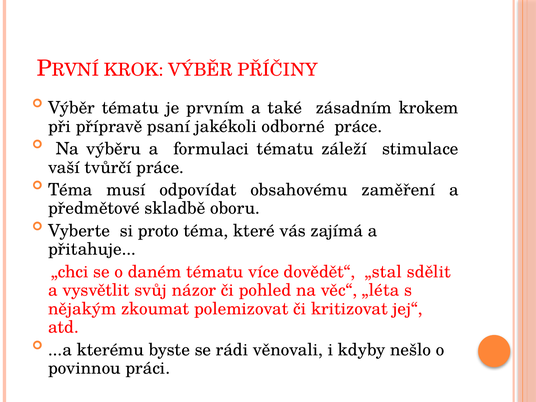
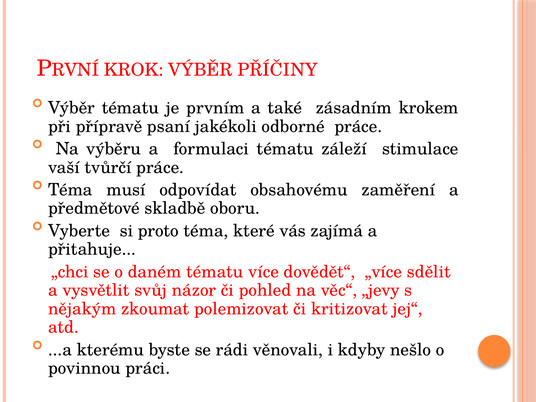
„stal: „stal -> „více
„léta: „léta -> „jevy
